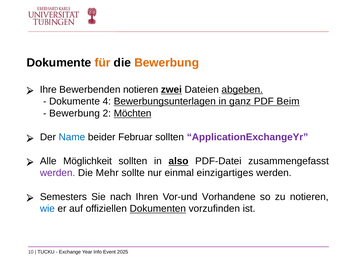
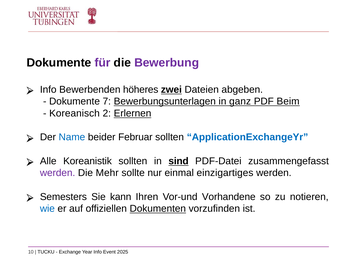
für colour: orange -> purple
Bewerbung at (167, 63) colour: orange -> purple
Ihre at (48, 89): Ihre -> Info
Bewerbenden notieren: notieren -> höheres
abgeben underline: present -> none
4: 4 -> 7
Bewerbung at (74, 113): Bewerbung -> Koreanisch
Möchten: Möchten -> Erlernen
ApplicationExchangeYr colour: purple -> blue
Möglichkeit: Möglichkeit -> Koreanistik
also: also -> sind
nach: nach -> kann
